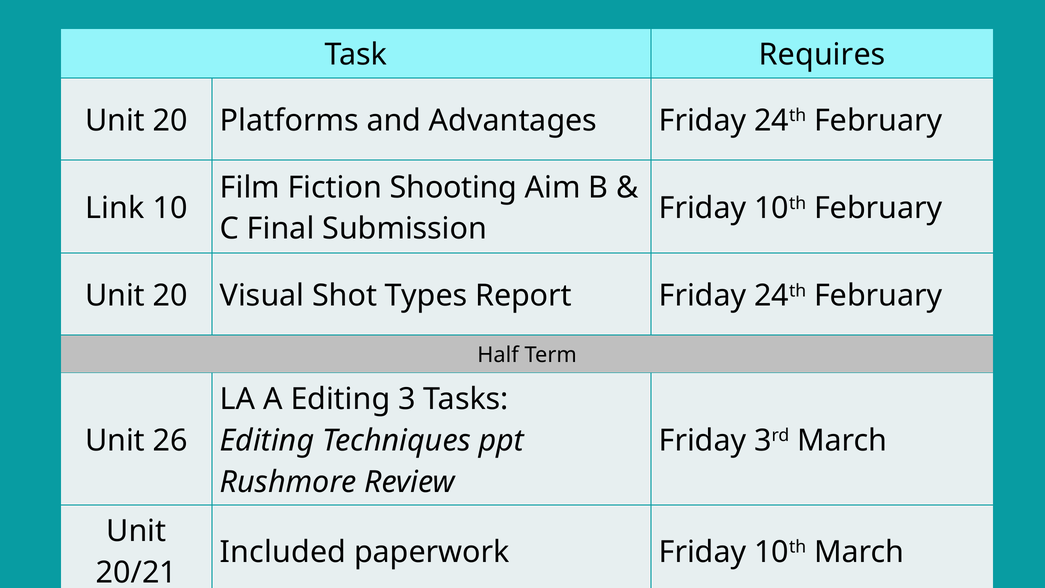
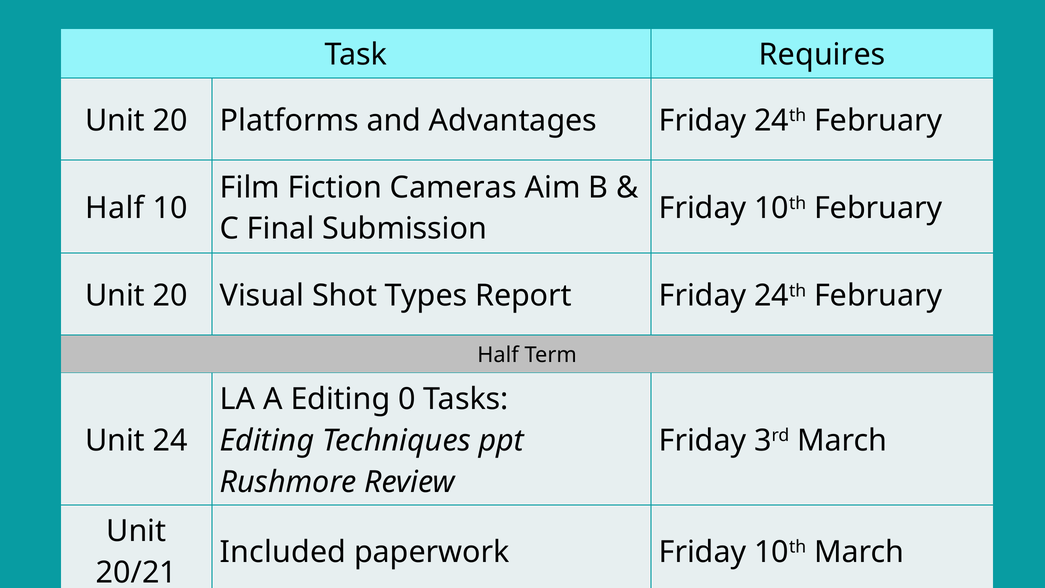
Shooting: Shooting -> Cameras
Link at (115, 208): Link -> Half
3: 3 -> 0
26: 26 -> 24
